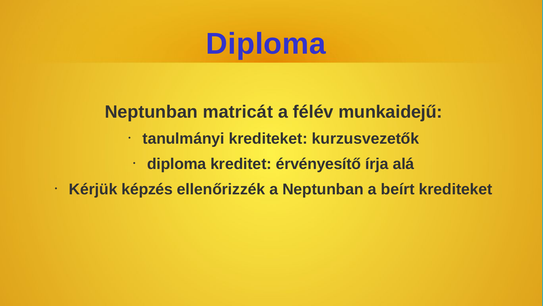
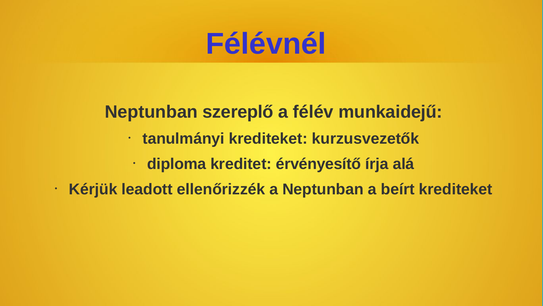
Diploma at (266, 44): Diploma -> Félévnél
matricát: matricát -> szereplő
képzés: képzés -> leadott
